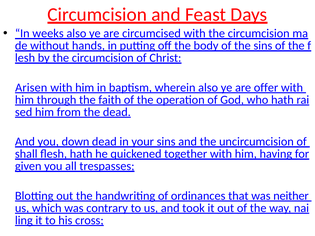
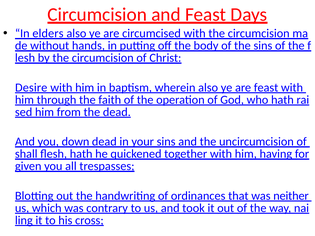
weeks: weeks -> elders
Arisen: Arisen -> Desire
are offer: offer -> feast
